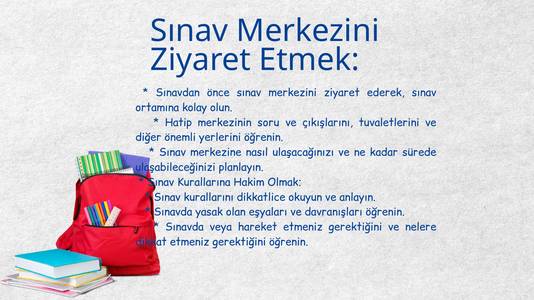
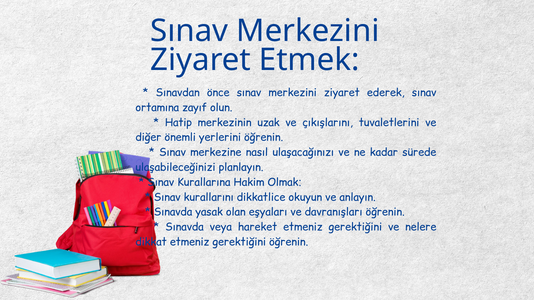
kolay: kolay -> zayıf
soru: soru -> uzak
